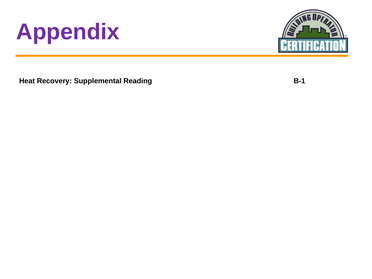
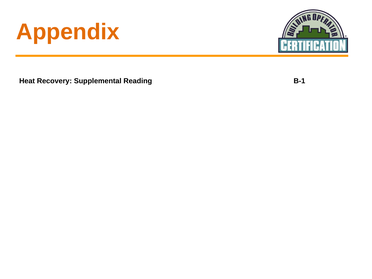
Appendix colour: purple -> orange
